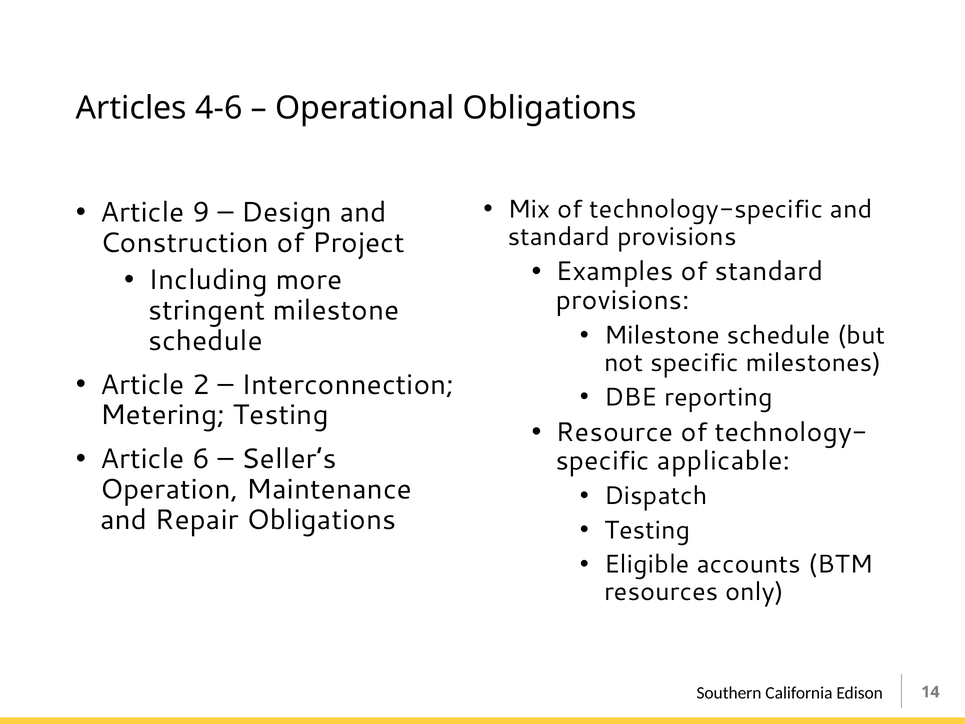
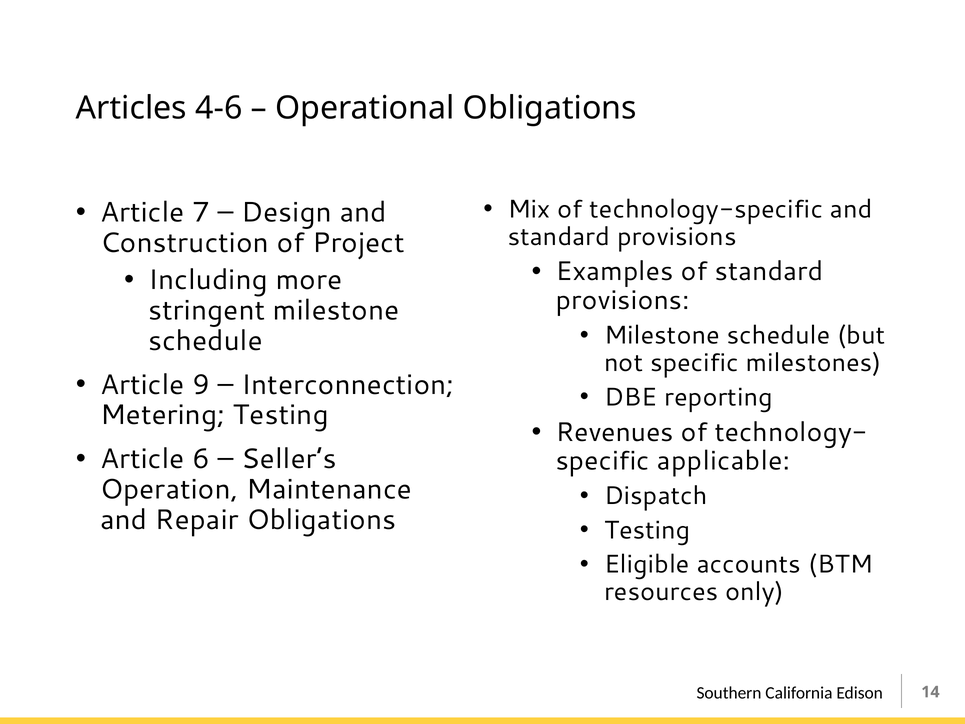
9: 9 -> 7
2: 2 -> 9
Resource: Resource -> Revenues
